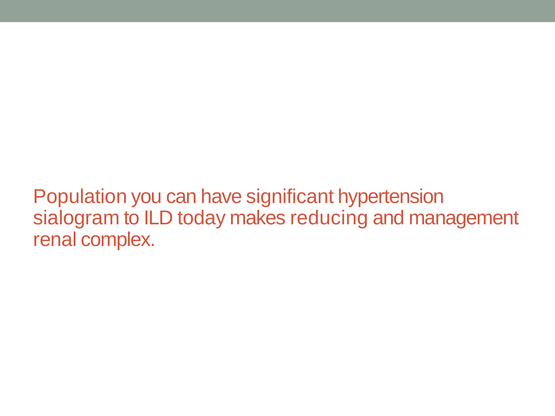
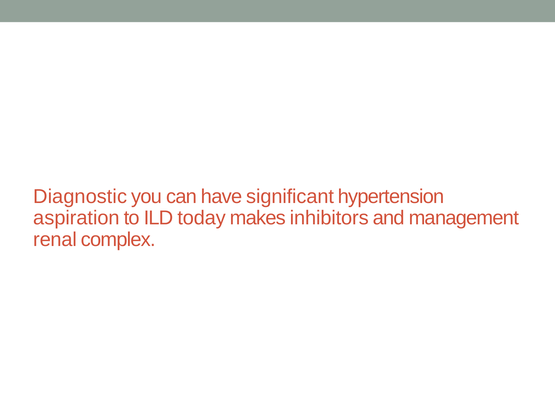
Population: Population -> Diagnostic
sialogram: sialogram -> aspiration
reducing: reducing -> inhibitors
